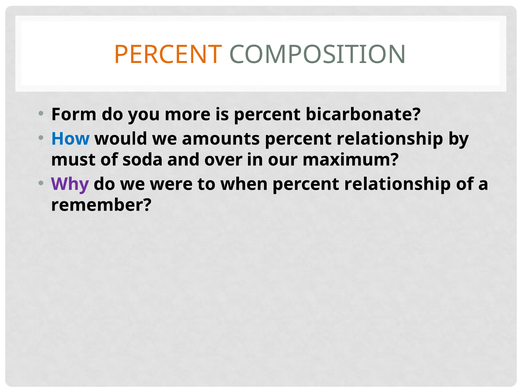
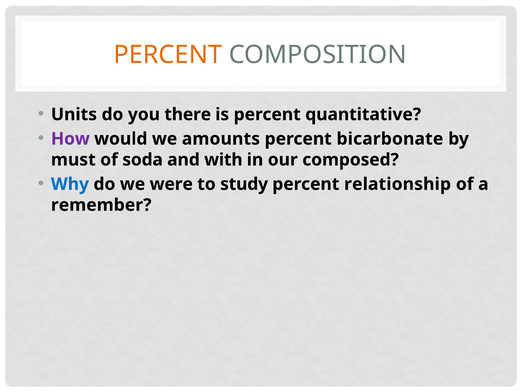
Form: Form -> Units
more: more -> there
bicarbonate: bicarbonate -> quantitative
How colour: blue -> purple
relationship at (390, 139): relationship -> bicarbonate
over: over -> with
maximum: maximum -> composed
Why colour: purple -> blue
when: when -> study
